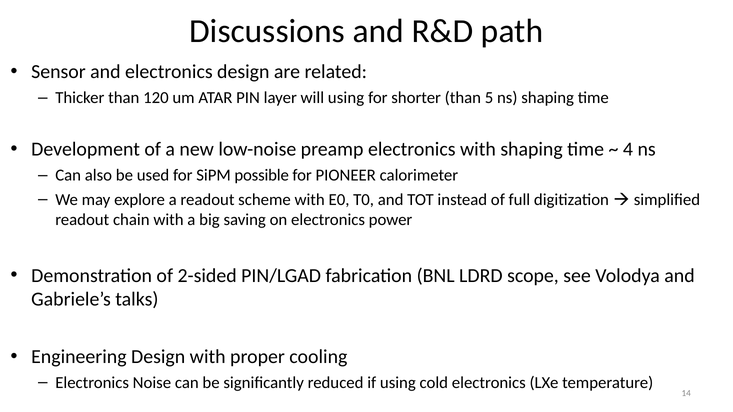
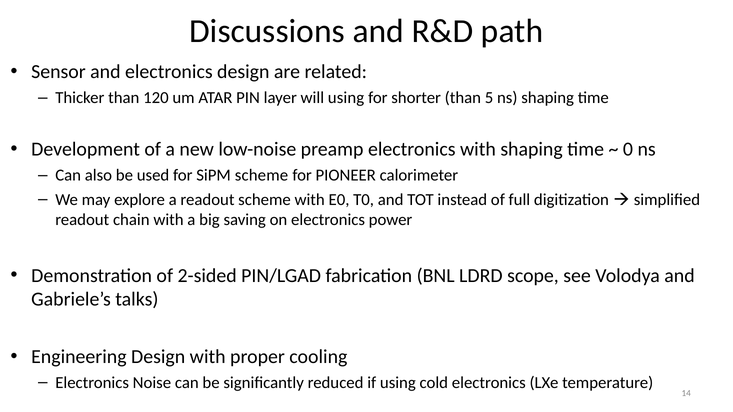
4: 4 -> 0
SiPM possible: possible -> scheme
